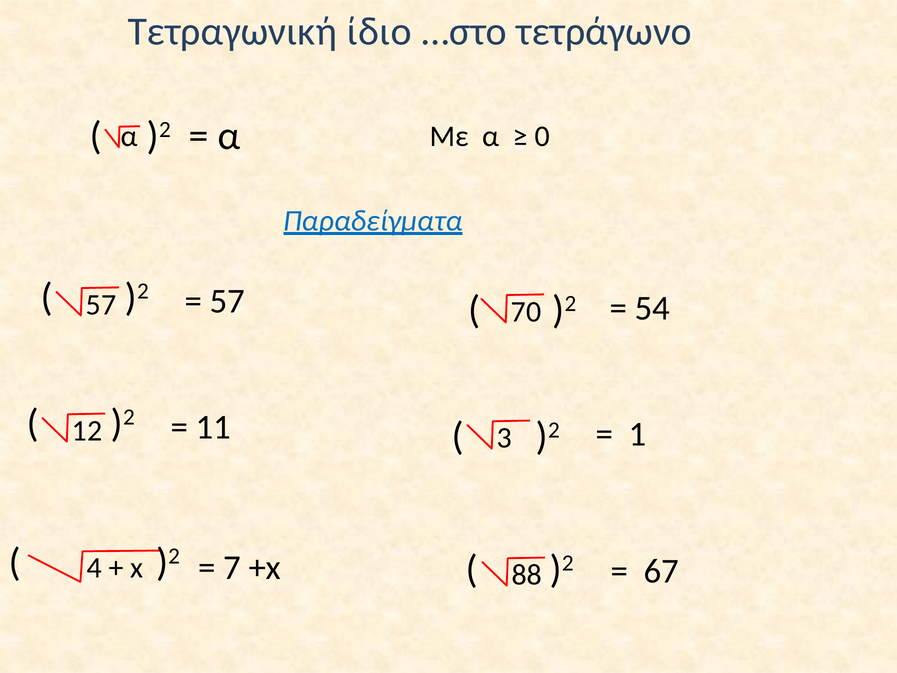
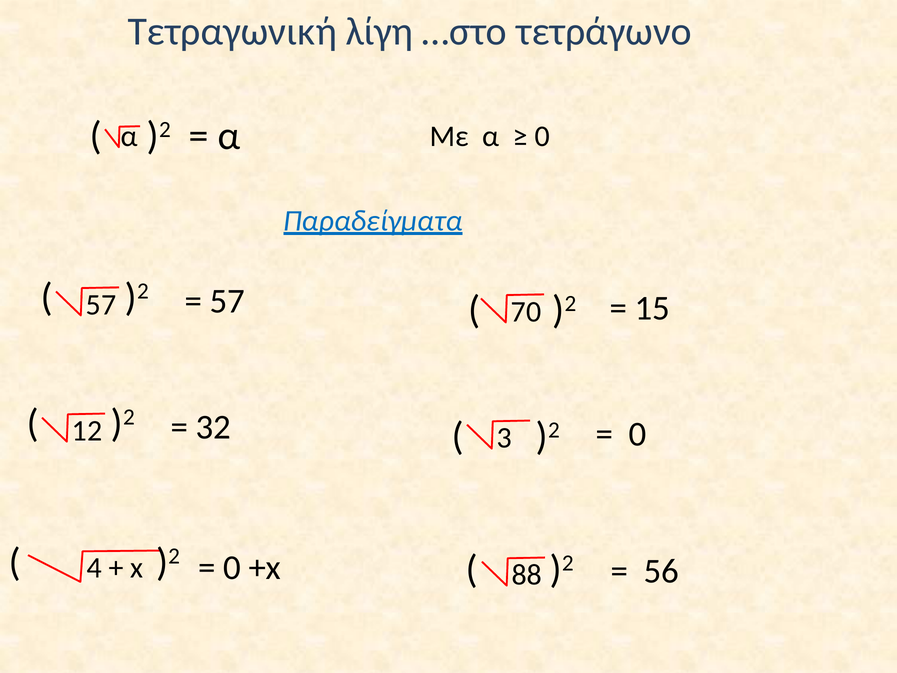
ίδιο: ίδιο -> λίγη
54: 54 -> 15
11: 11 -> 32
1 at (637, 434): 1 -> 0
7 at (232, 567): 7 -> 0
67: 67 -> 56
